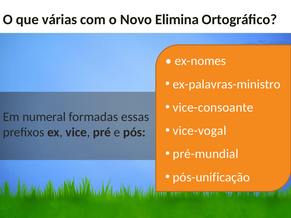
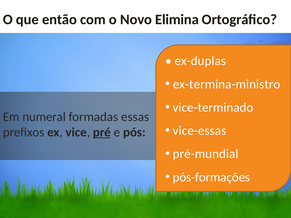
várias: várias -> então
ex-nomes: ex-nomes -> ex-duplas
ex-palavras-ministro: ex-palavras-ministro -> ex-termina-ministro
vice-consoante: vice-consoante -> vice-terminado
vice-vogal: vice-vogal -> vice-essas
pré underline: none -> present
pós-unificação: pós-unificação -> pós-formações
